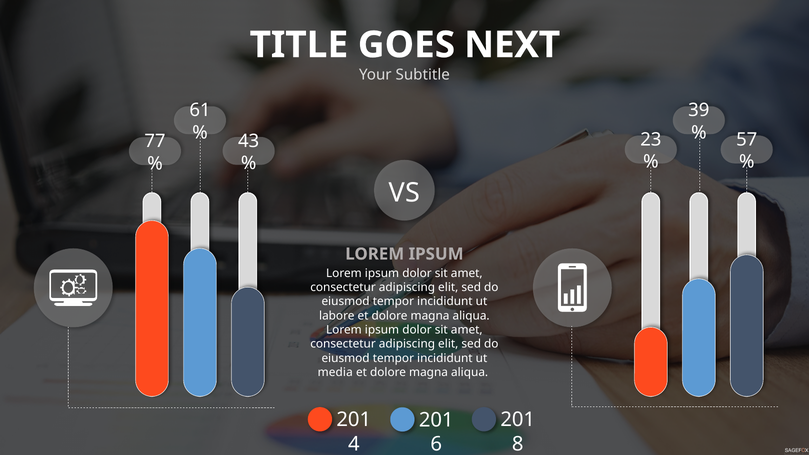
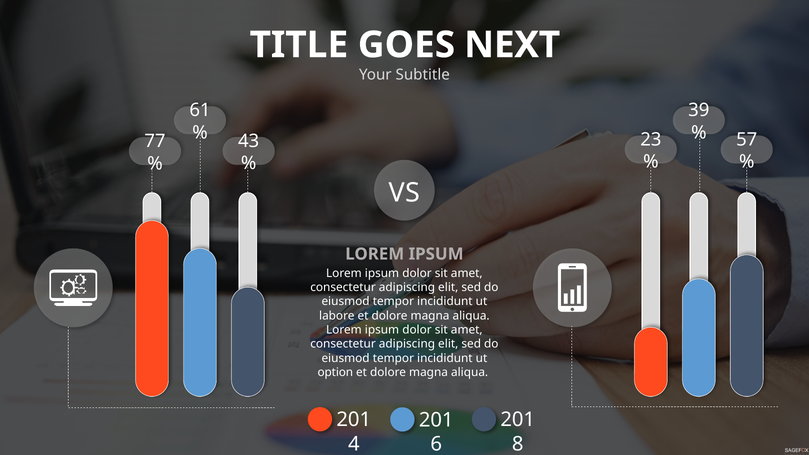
media: media -> option
